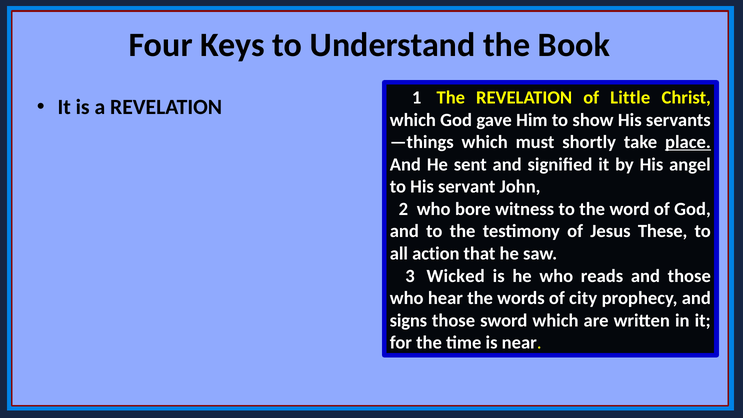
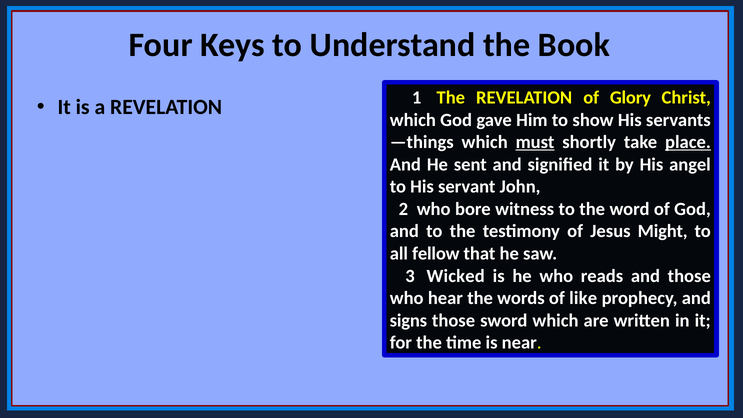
Little: Little -> Glory
must underline: none -> present
These: These -> Might
action: action -> fellow
city: city -> like
